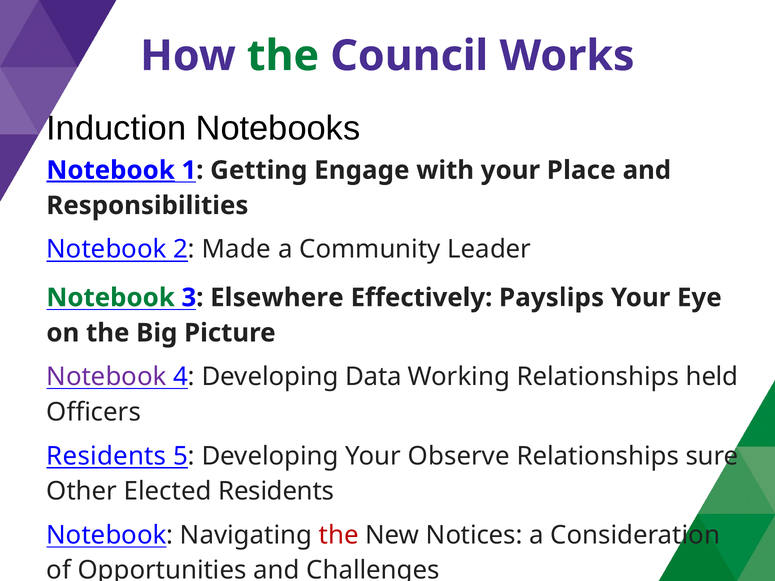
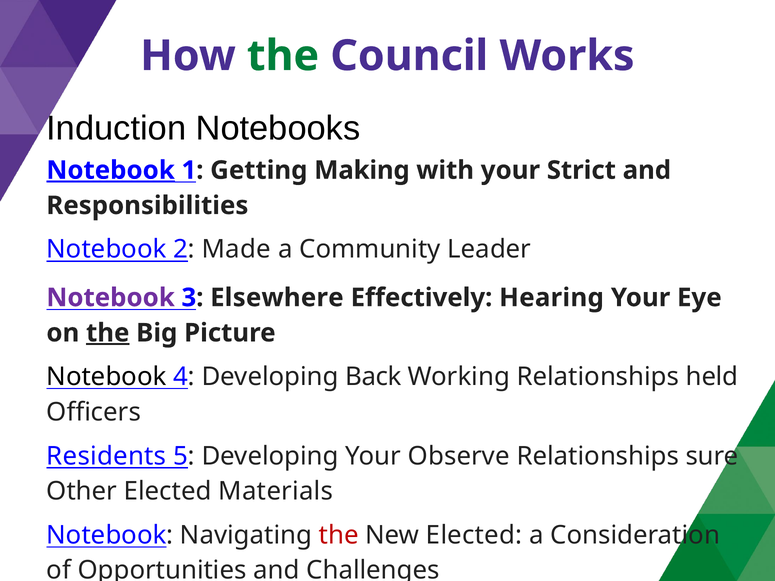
Engage: Engage -> Making
Place: Place -> Strict
Notebook at (111, 298) colour: green -> purple
Payslips: Payslips -> Hearing
the at (108, 333) underline: none -> present
Notebook at (106, 377) colour: purple -> black
Data: Data -> Back
Elected Residents: Residents -> Materials
New Notices: Notices -> Elected
